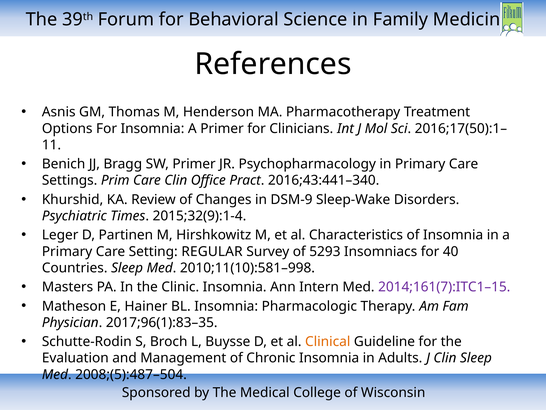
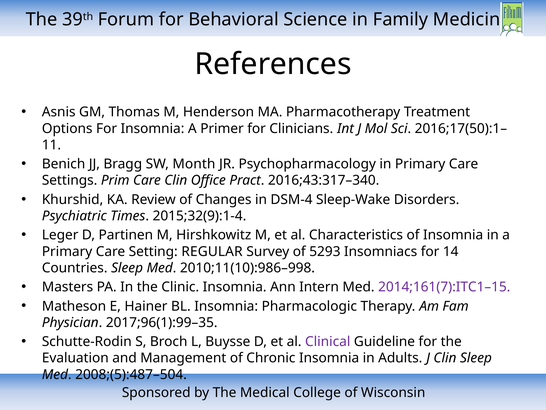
SW Primer: Primer -> Month
2016;43:441–340: 2016;43:441–340 -> 2016;43:317–340
DSM-9: DSM-9 -> DSM-4
40: 40 -> 14
2010;11(10):581–998: 2010;11(10):581–998 -> 2010;11(10):986–998
2017;96(1):83–35: 2017;96(1):83–35 -> 2017;96(1):99–35
Clinical colour: orange -> purple
